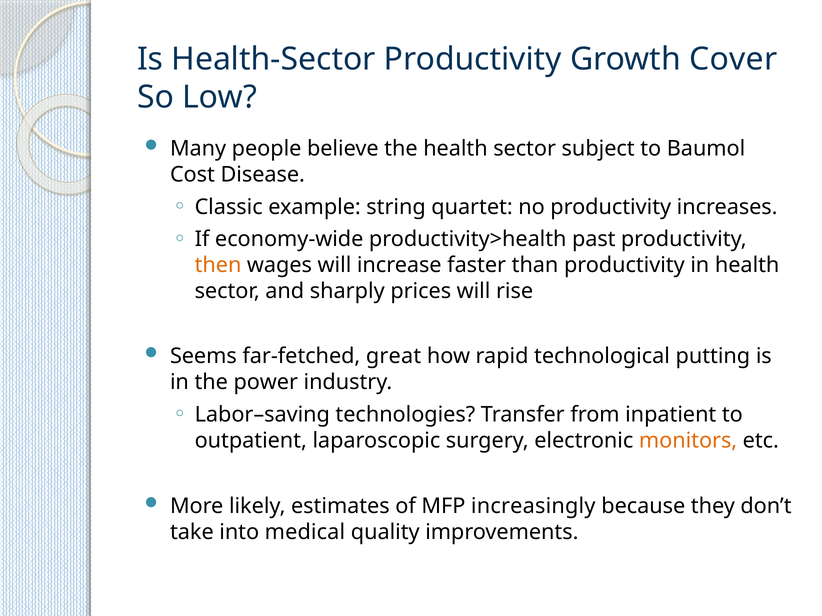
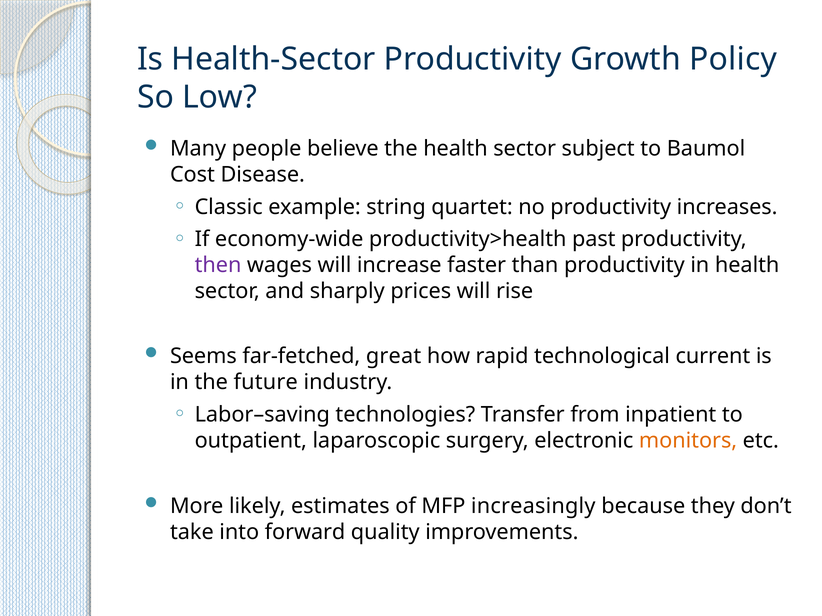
Cover: Cover -> Policy
then colour: orange -> purple
putting: putting -> current
power: power -> future
medical: medical -> forward
